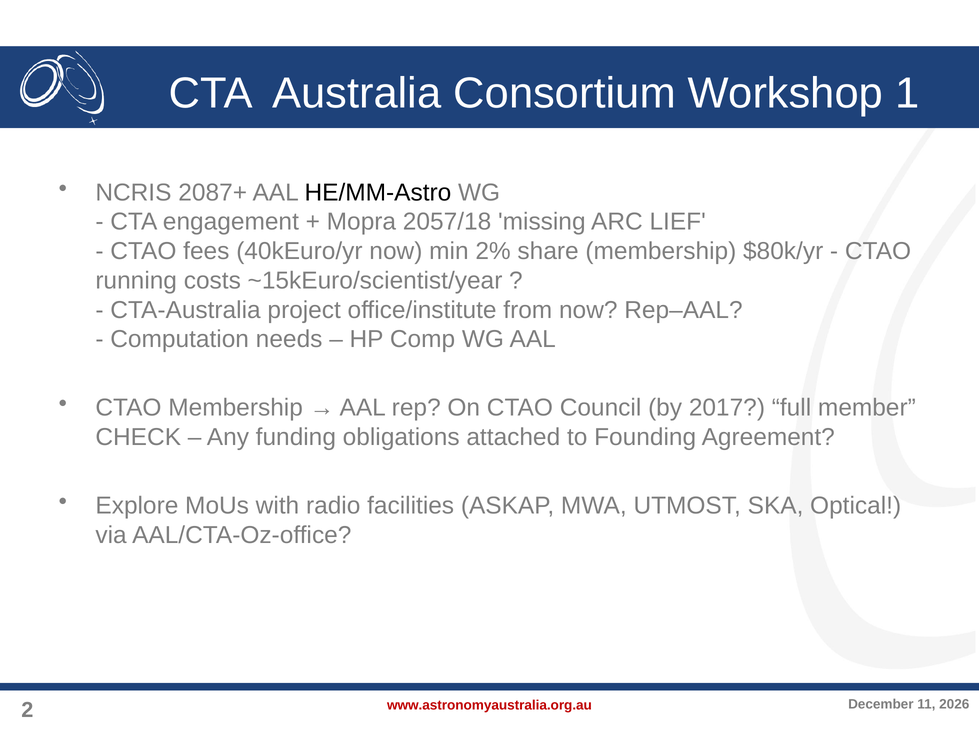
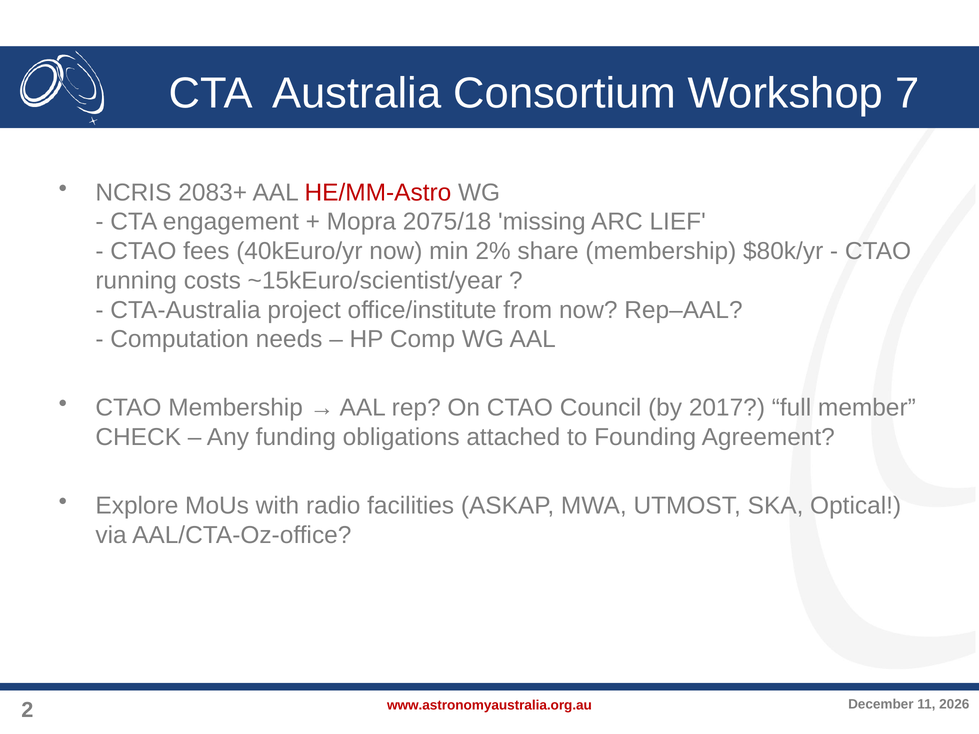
1: 1 -> 7
2087+: 2087+ -> 2083+
HE/MM-Astro colour: black -> red
2057/18: 2057/18 -> 2075/18
